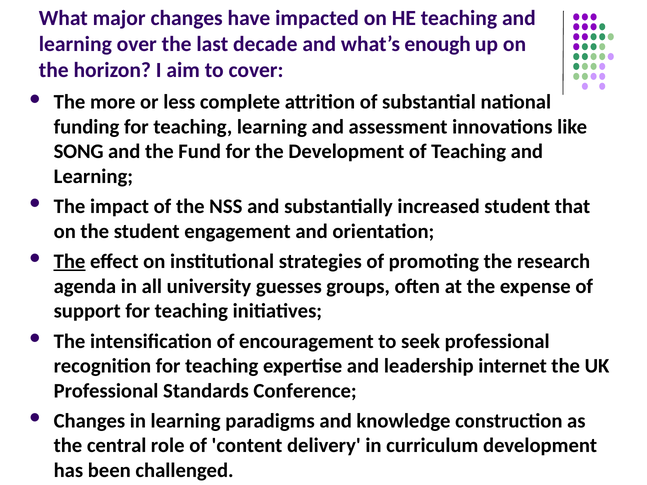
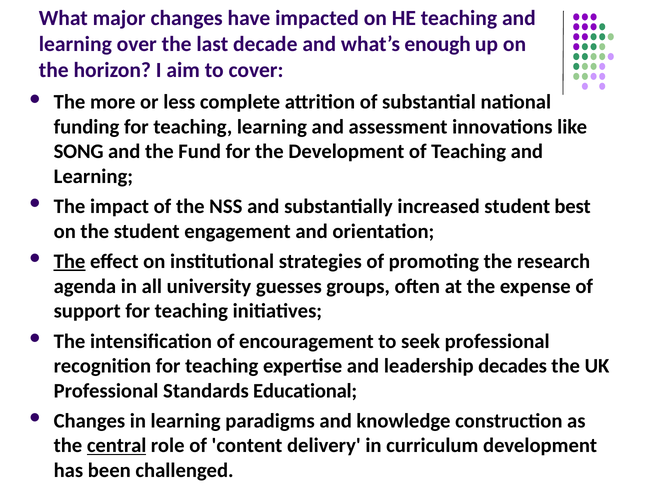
that: that -> best
internet: internet -> decades
Conference: Conference -> Educational
central underline: none -> present
